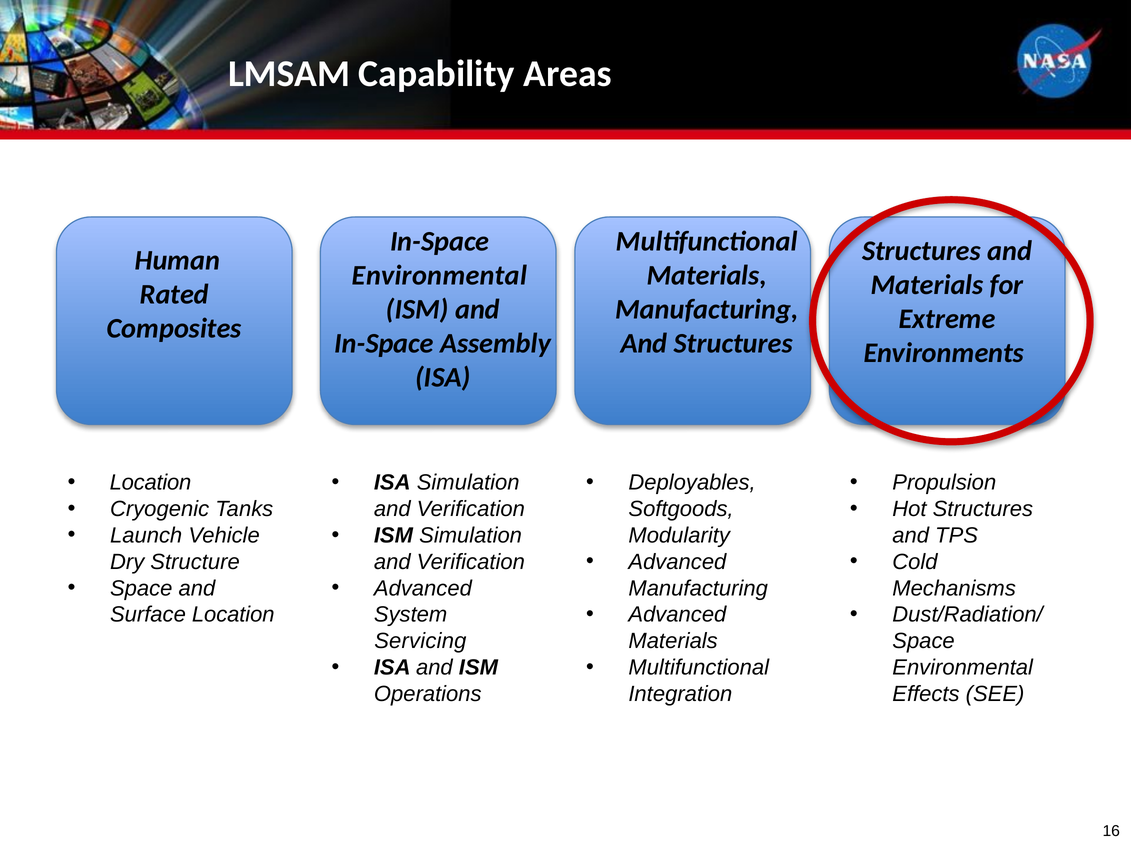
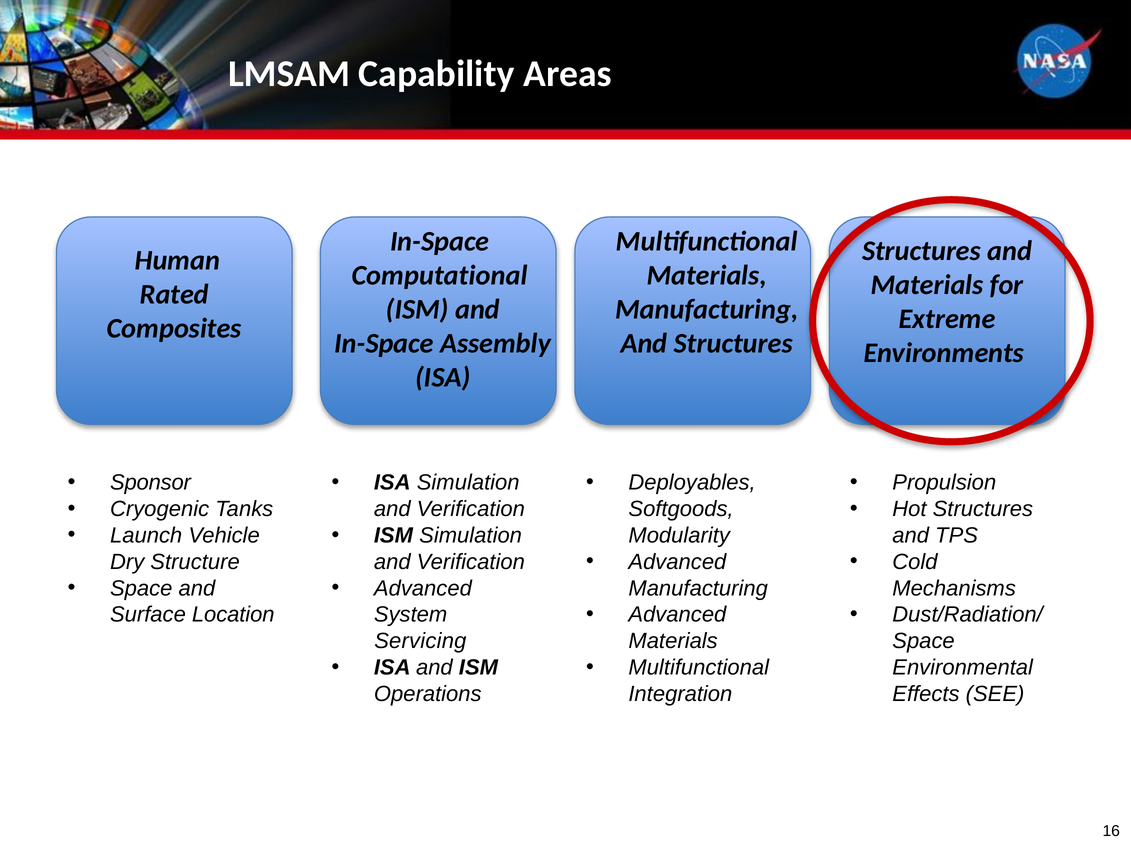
Environmental at (440, 275): Environmental -> Computational
Location at (151, 482): Location -> Sponsor
